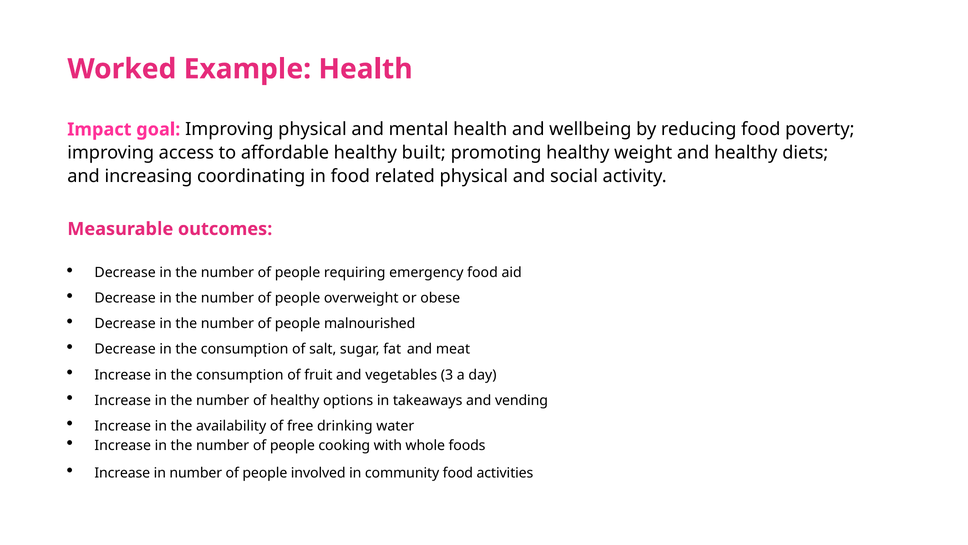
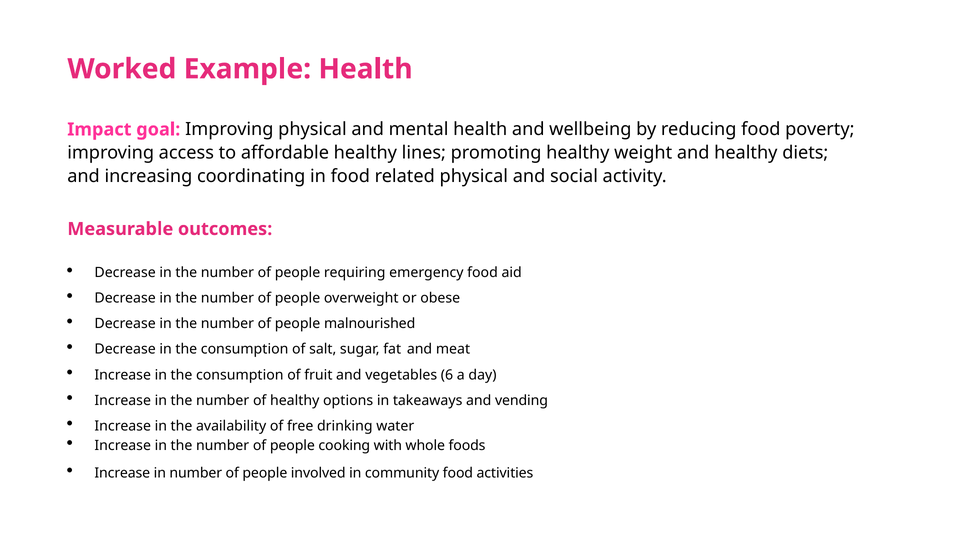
built: built -> lines
3: 3 -> 6
